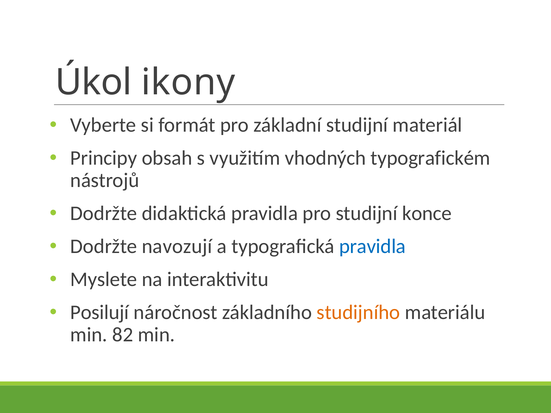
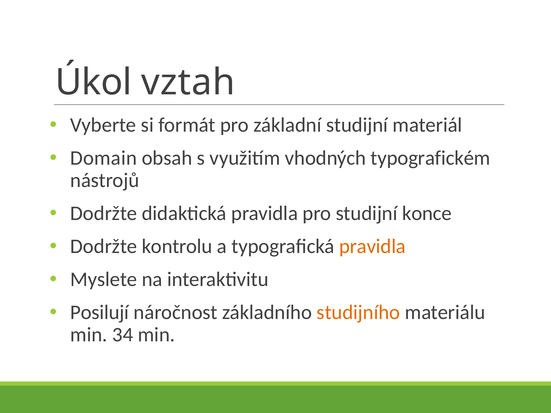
ikony: ikony -> vztah
Principy: Principy -> Domain
navozují: navozují -> kontrolu
pravidla at (372, 247) colour: blue -> orange
82: 82 -> 34
